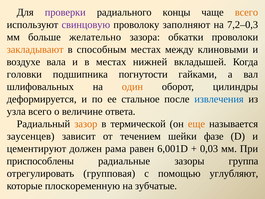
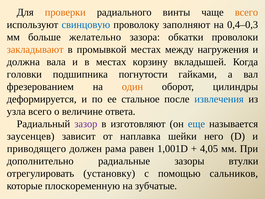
проверки colour: purple -> orange
концы: концы -> винты
свинцовую colour: purple -> blue
7,2–0,3: 7,2–0,3 -> 0,4–0,3
способным: способным -> промывкой
клиновыми: клиновыми -> нагружения
воздухе: воздухе -> должна
нижней: нижней -> корзину
шлифовальных: шлифовальных -> фрезерованием
зазор colour: orange -> purple
термической: термической -> изготовляют
еще colour: orange -> blue
течением: течением -> наплавка
фазе: фазе -> него
цементируют: цементируют -> приводящего
6,001D: 6,001D -> 1,001D
0,03: 0,03 -> 4,05
приспособлены: приспособлены -> дополнительно
группа: группа -> втулки
групповая: групповая -> установку
углубляют: углубляют -> сальников
